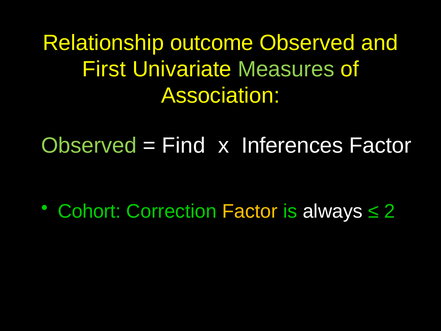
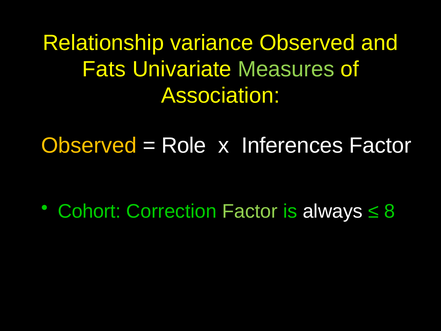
outcome: outcome -> variance
First: First -> Fats
Observed at (89, 146) colour: light green -> yellow
Find: Find -> Role
Factor at (250, 211) colour: yellow -> light green
2: 2 -> 8
